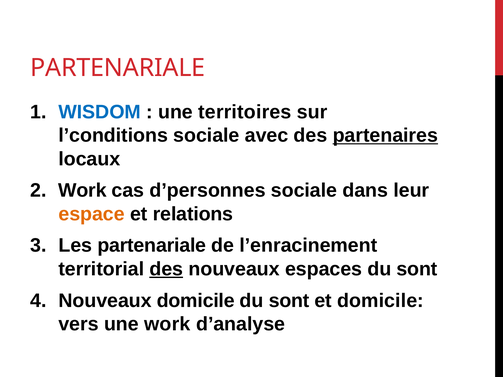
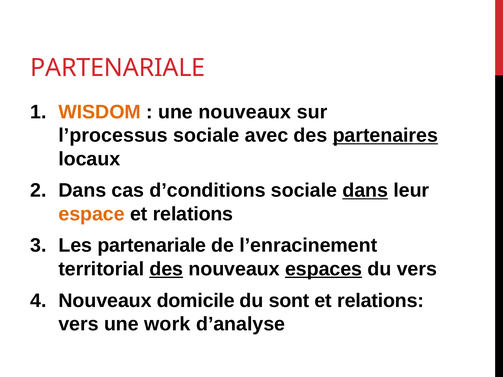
WISDOM colour: blue -> orange
une territoires: territoires -> nouveaux
l’conditions: l’conditions -> l’processus
Work at (82, 191): Work -> Dans
d’personnes: d’personnes -> d’conditions
dans at (365, 191) underline: none -> present
espaces underline: none -> present
sont at (417, 269): sont -> vers
domicile at (381, 301): domicile -> relations
